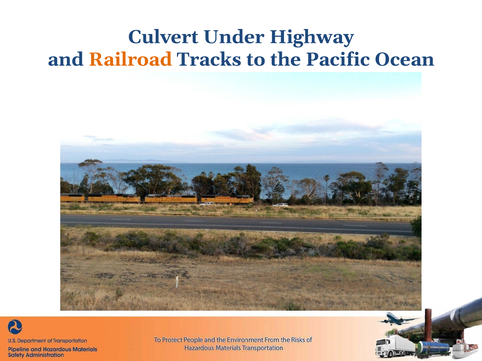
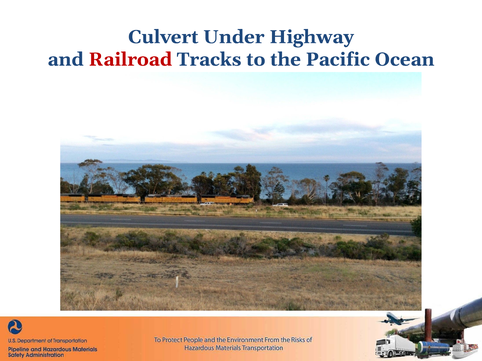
Railroad colour: orange -> red
